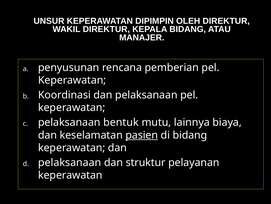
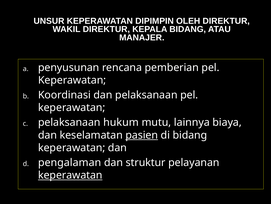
bentuk: bentuk -> hukum
pelaksanaan at (70, 162): pelaksanaan -> pengalaman
keperawatan at (70, 175) underline: none -> present
